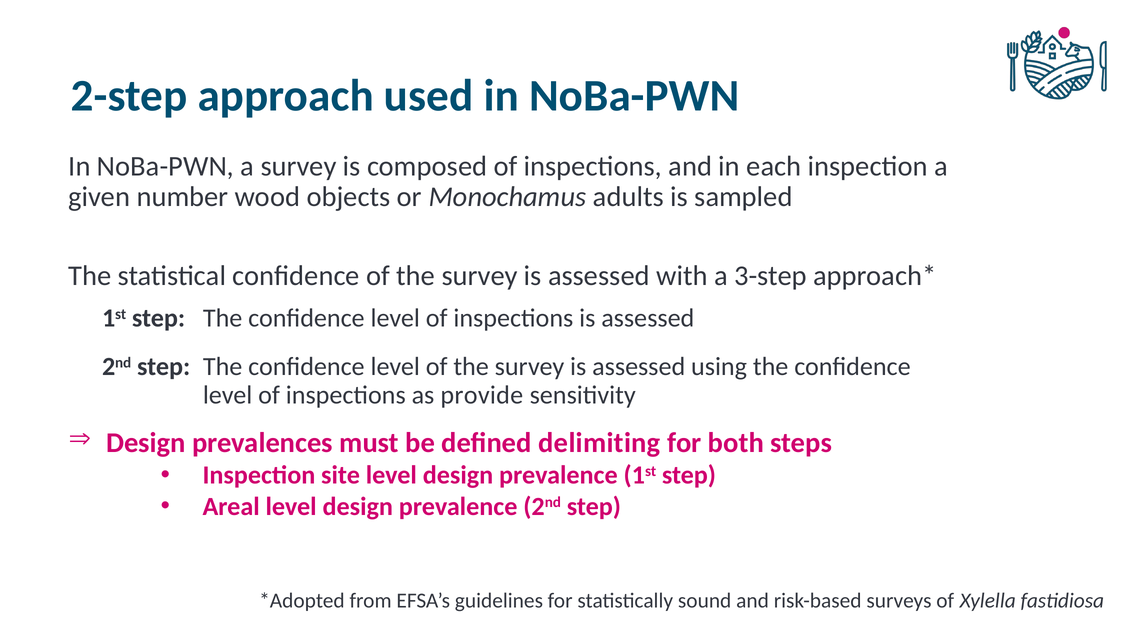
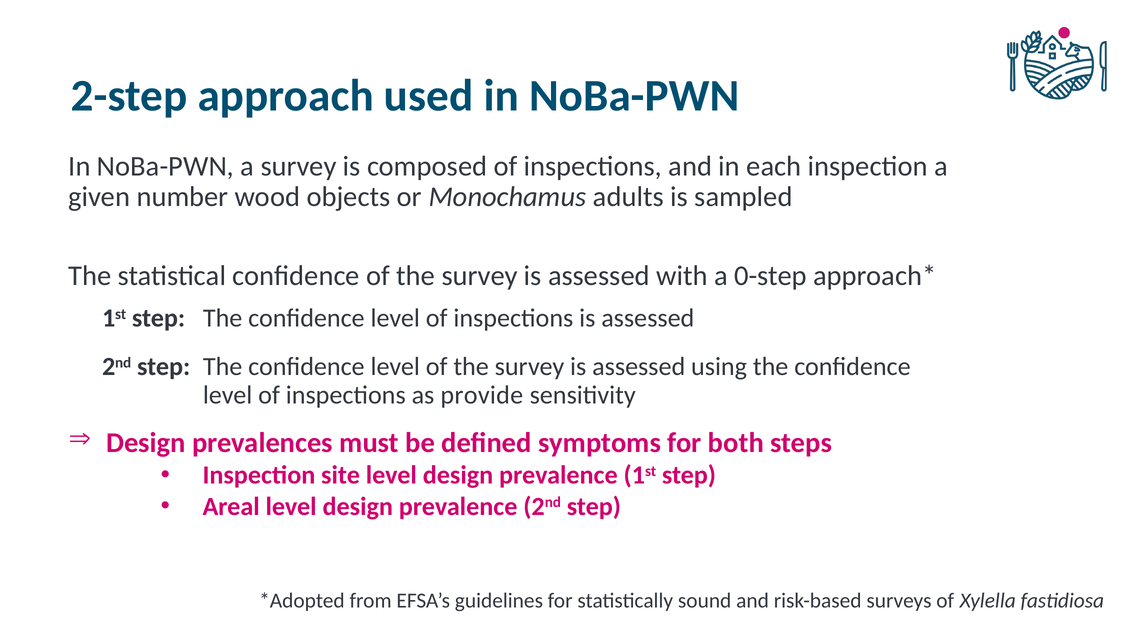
3-step: 3-step -> 0-step
delimiting: delimiting -> symptoms
